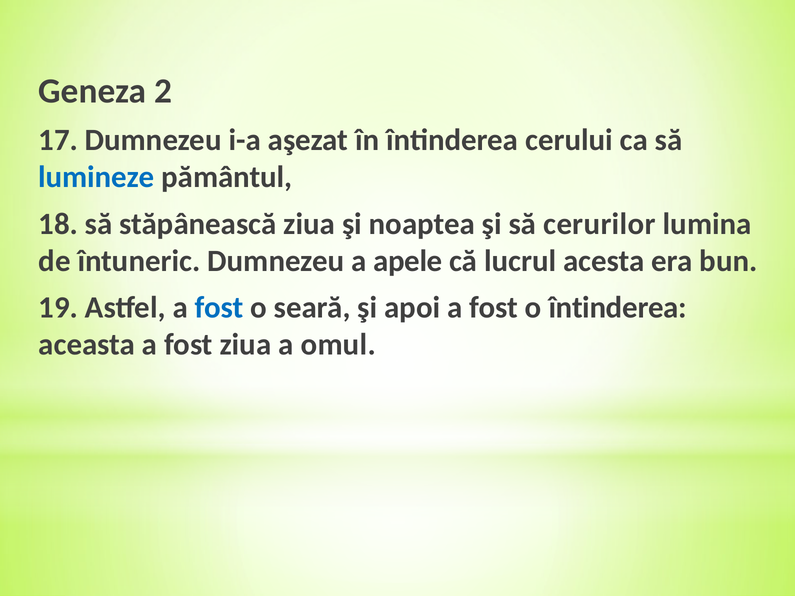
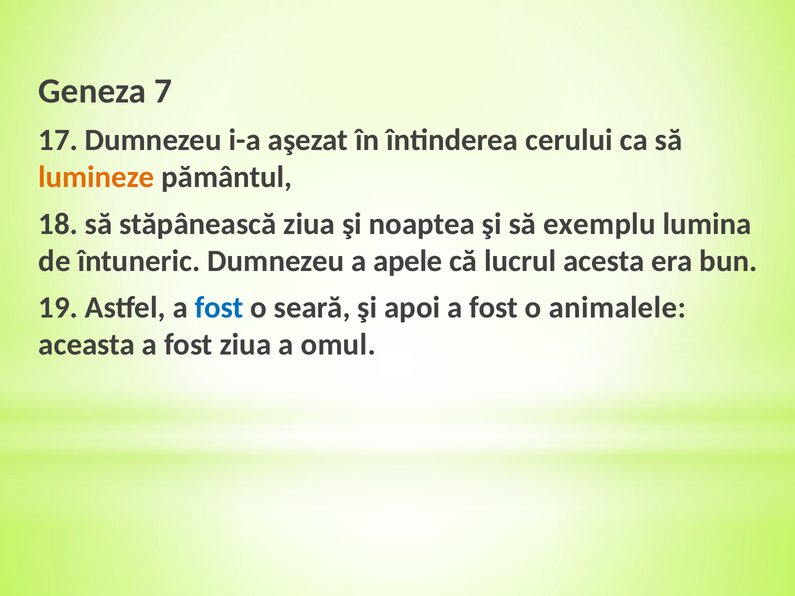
2: 2 -> 7
lumineze colour: blue -> orange
cerurilor: cerurilor -> exemplu
o întinderea: întinderea -> animalele
